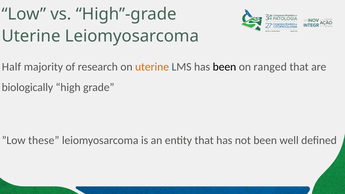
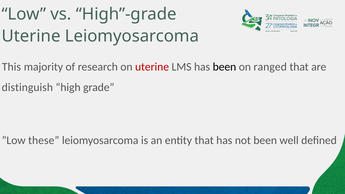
Half: Half -> This
uterine at (152, 67) colour: orange -> red
biologically: biologically -> distinguish
